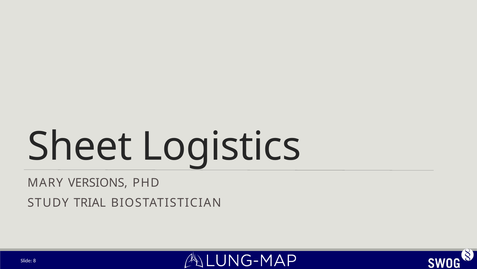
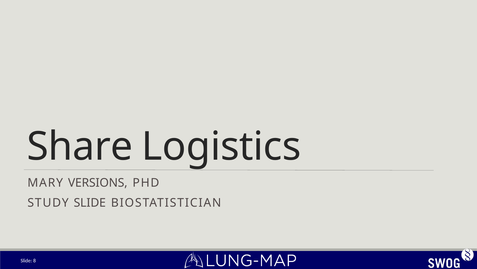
Sheet: Sheet -> Share
STUDY TRIAL: TRIAL -> SLIDE
